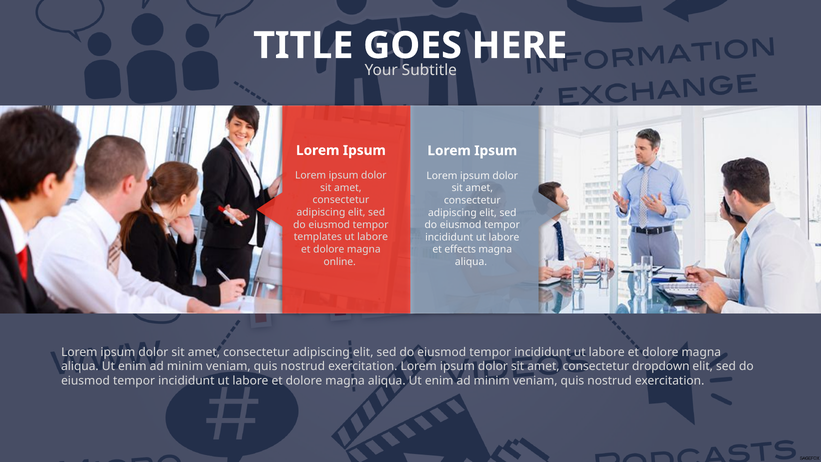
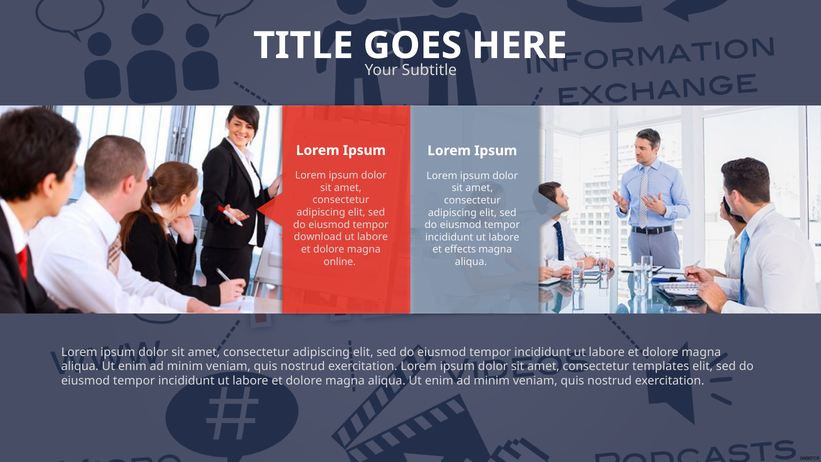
templates: templates -> download
dropdown: dropdown -> templates
